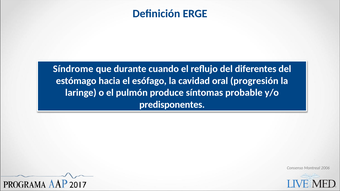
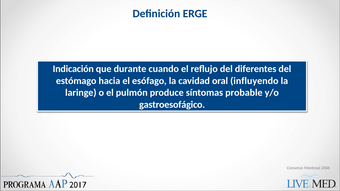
Síndrome: Síndrome -> Indicación
progresión: progresión -> influyendo
predisponentes: predisponentes -> gastroesofágico
